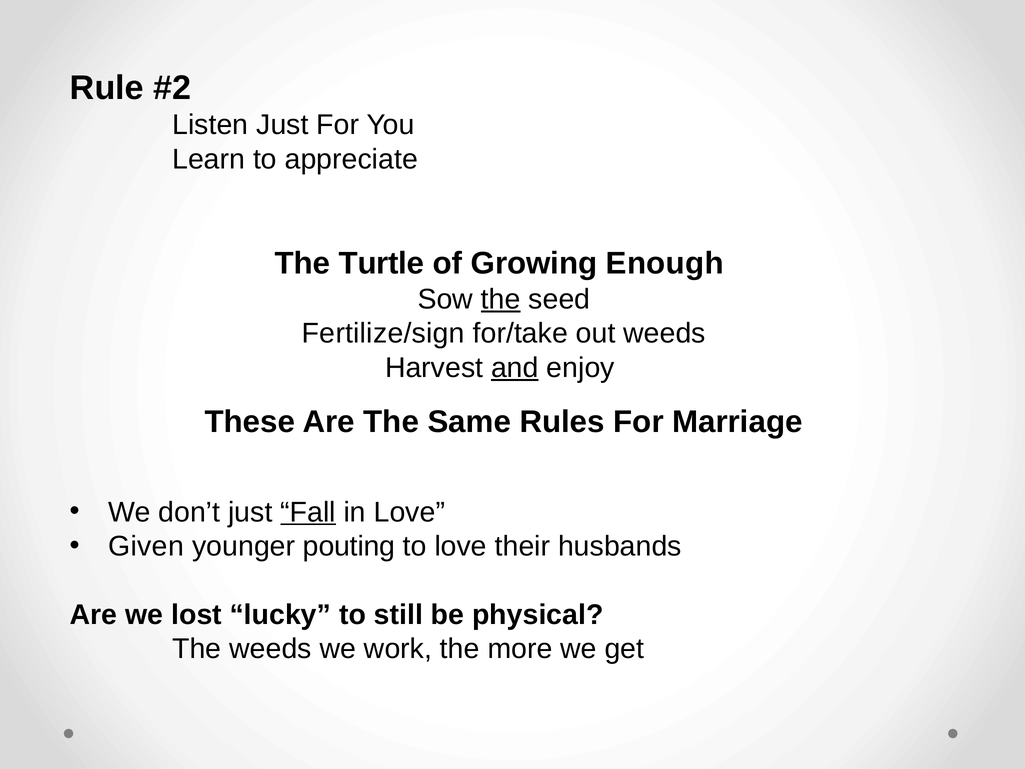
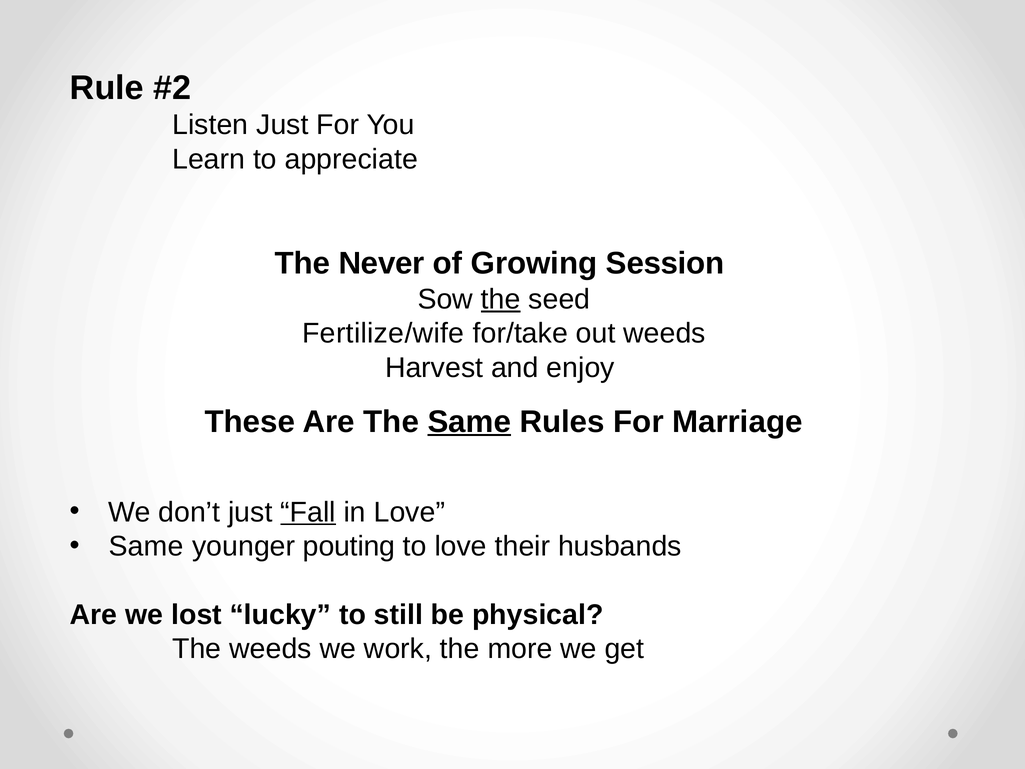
Turtle: Turtle -> Never
Enough: Enough -> Session
Fertilize/sign: Fertilize/sign -> Fertilize/wife
and underline: present -> none
Same at (469, 422) underline: none -> present
Given at (146, 546): Given -> Same
